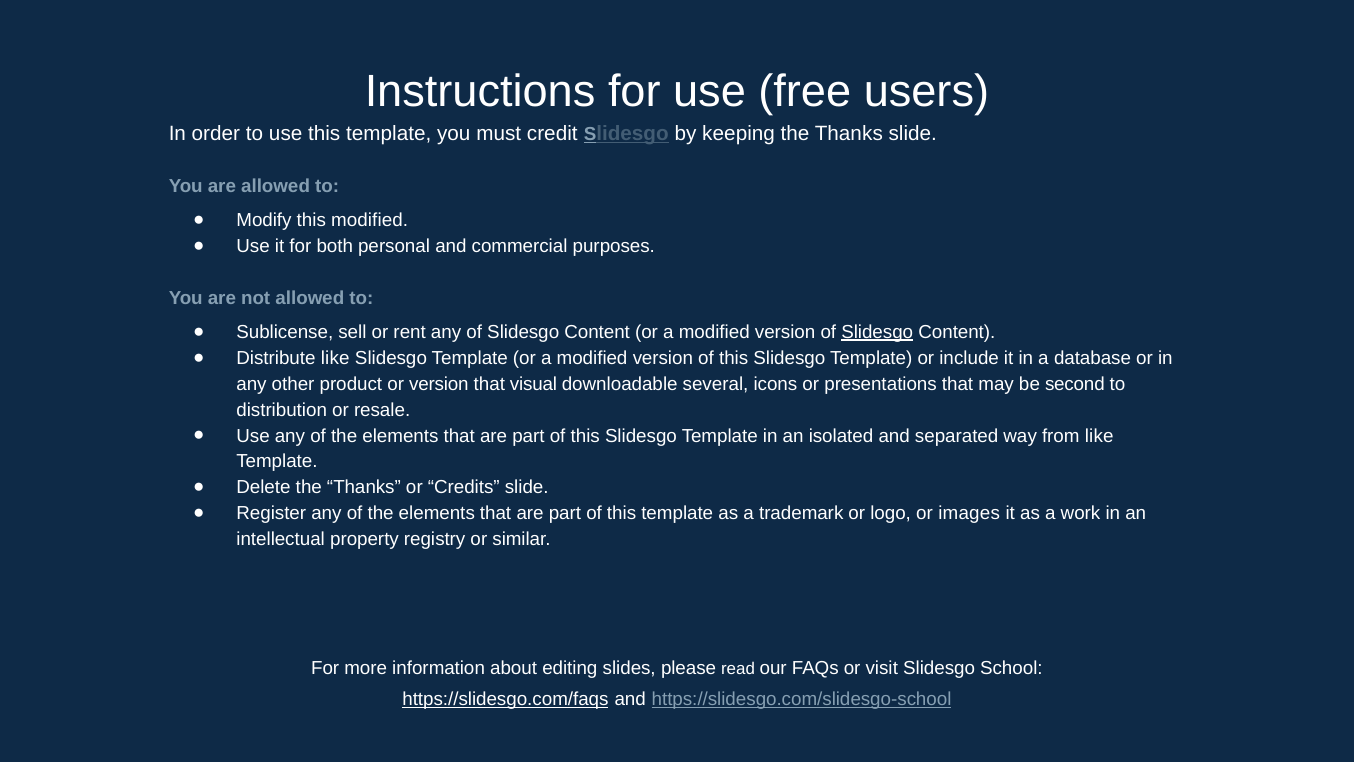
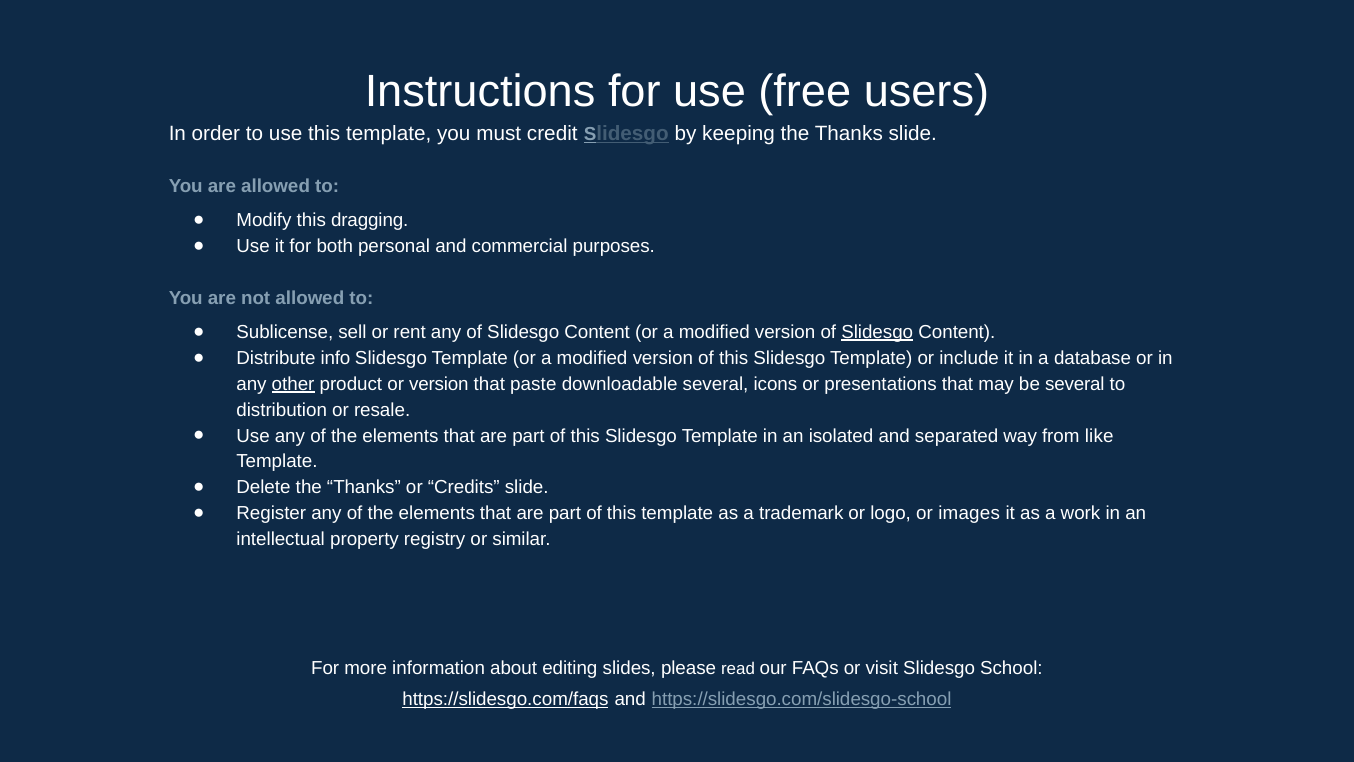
this modified: modified -> dragging
Distribute like: like -> info
other underline: none -> present
visual: visual -> paste
be second: second -> several
